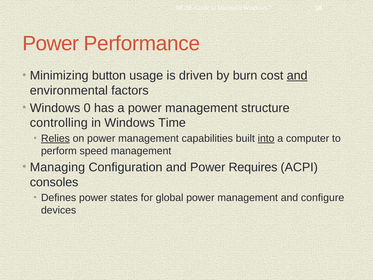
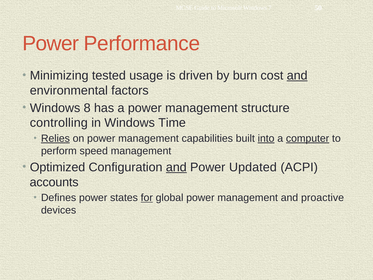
button: button -> tested
0: 0 -> 8
computer underline: none -> present
Managing: Managing -> Optimized
and at (176, 167) underline: none -> present
Requires: Requires -> Updated
consoles: consoles -> accounts
for underline: none -> present
configure: configure -> proactive
